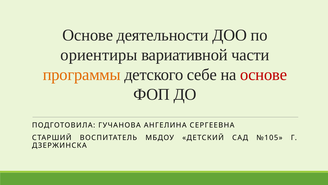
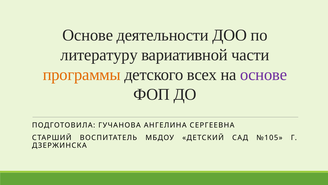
ориентиры: ориентиры -> литературу
себе: себе -> всех
основе at (264, 74) colour: red -> purple
